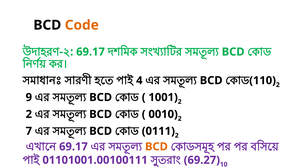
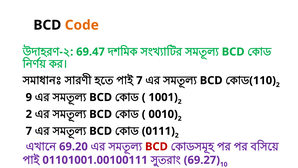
69.17 at (91, 52): 69.17 -> 69.47
4 at (139, 80): 4 -> 7
69.17 at (73, 146): 69.17 -> 69.20
BCD at (156, 146) colour: orange -> red
